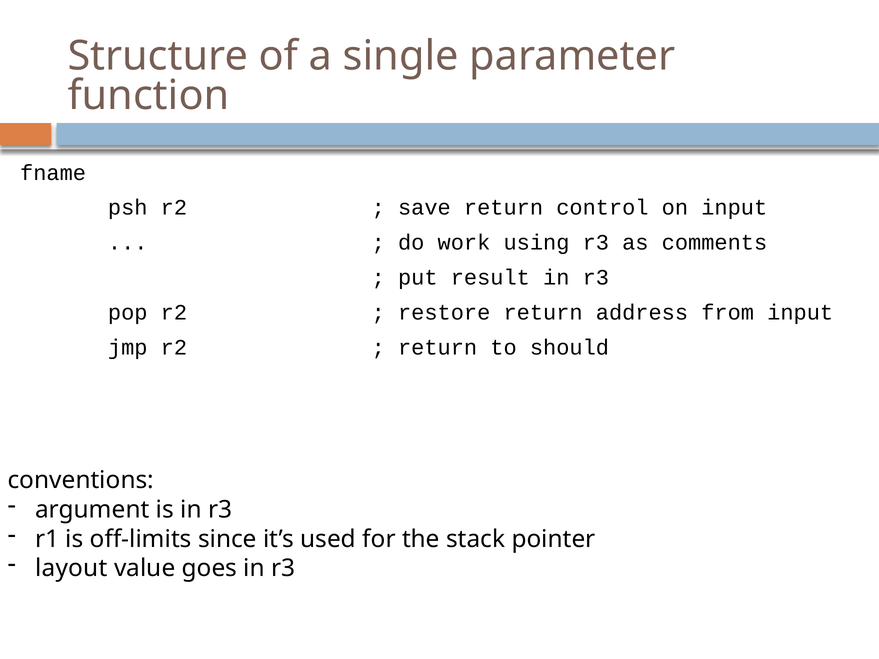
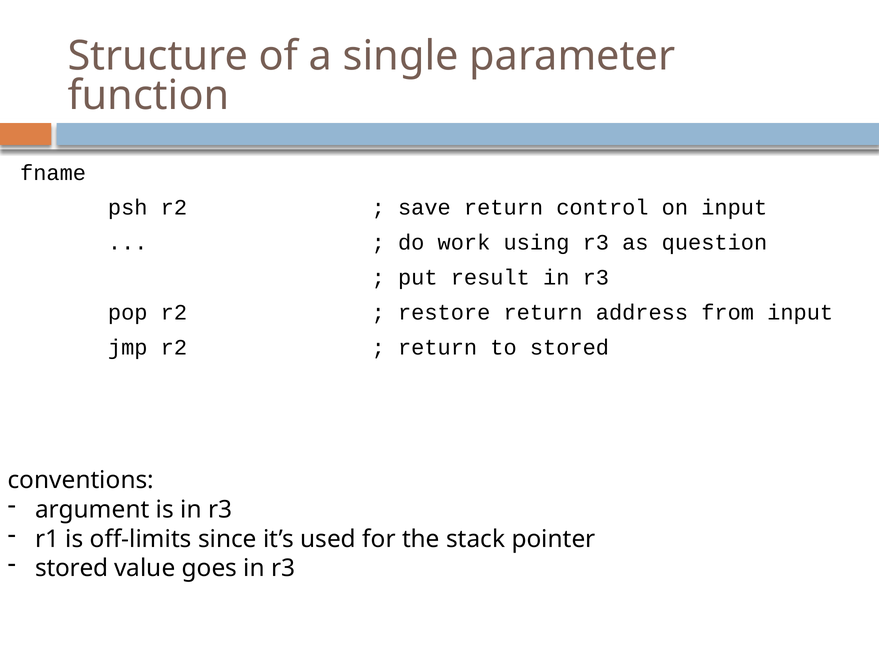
comments: comments -> question
to should: should -> stored
layout at (71, 568): layout -> stored
